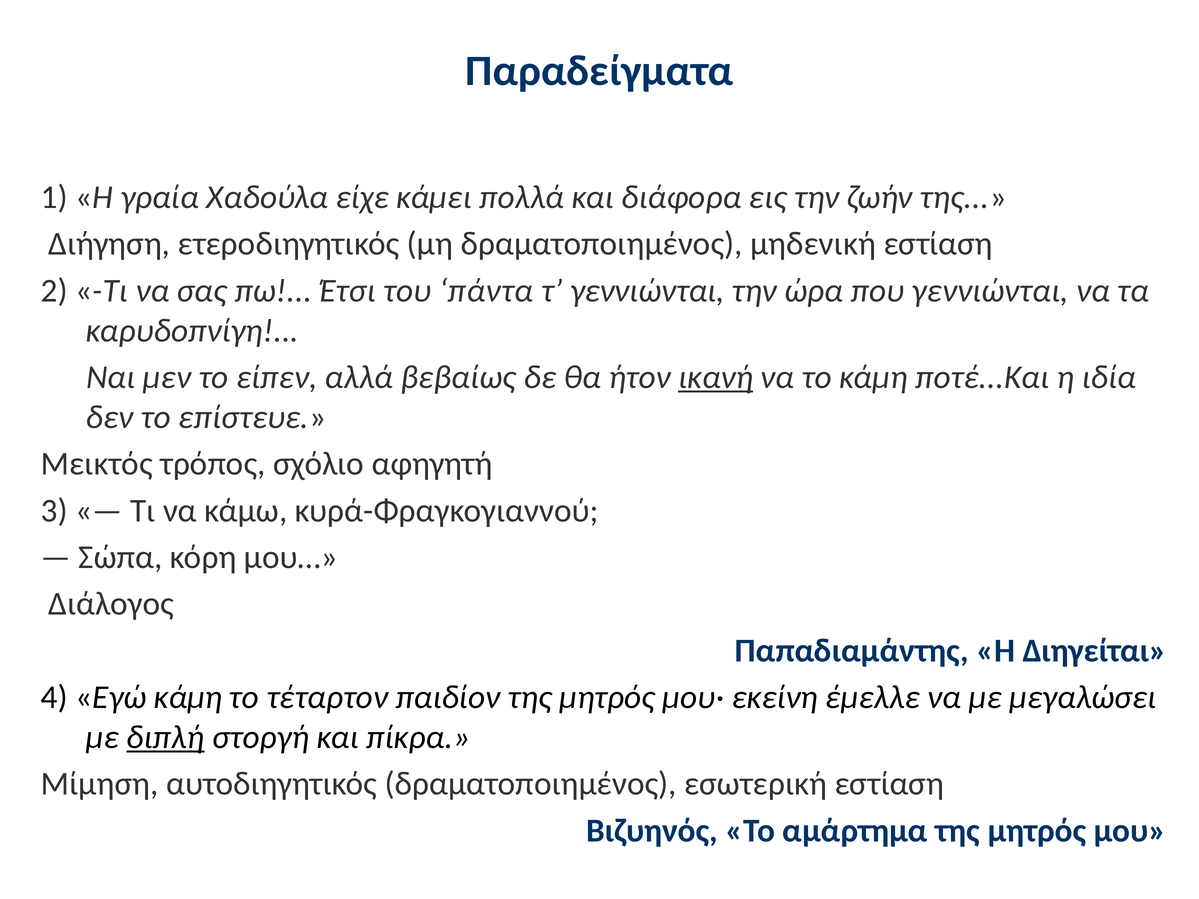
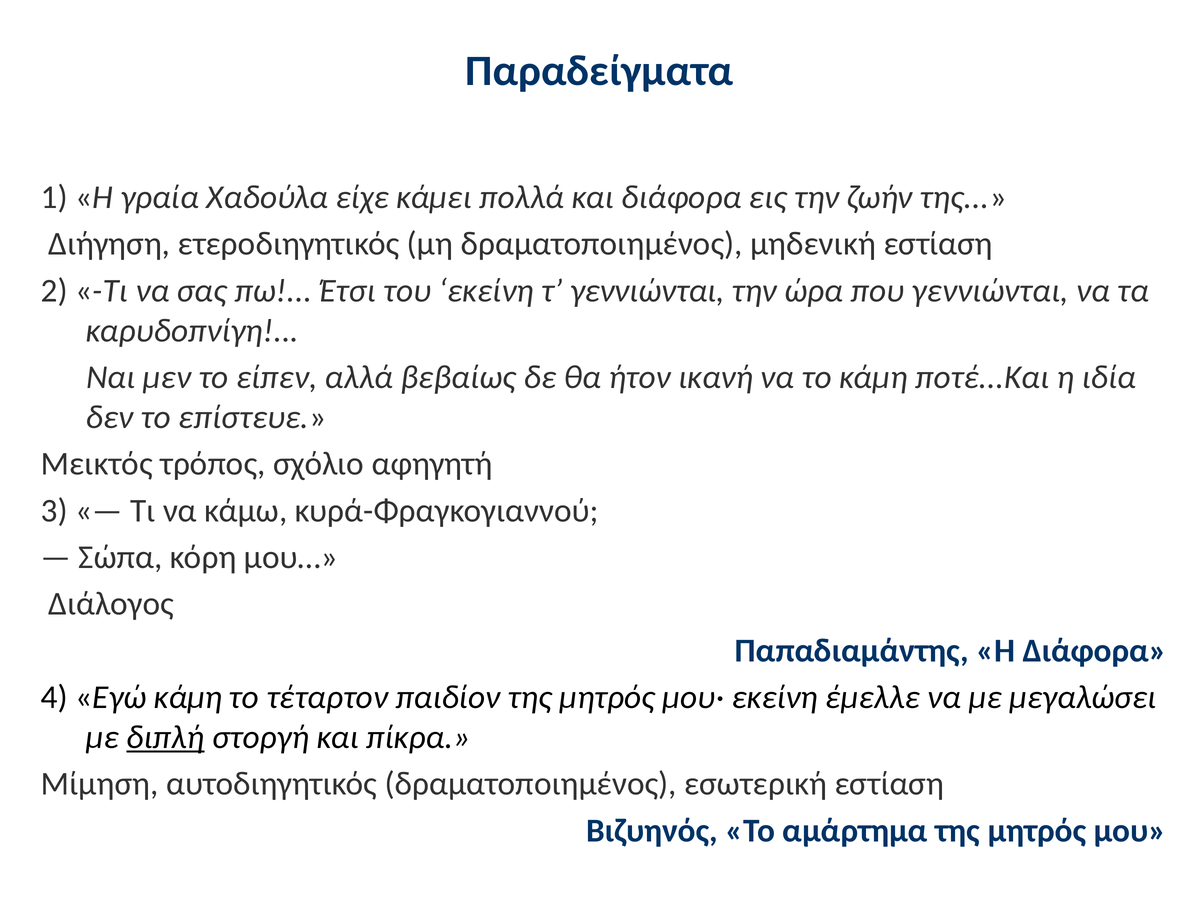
του πάντα: πάντα -> εκείνη
ικανή underline: present -> none
Η Διηγείται: Διηγείται -> Διάφορα
